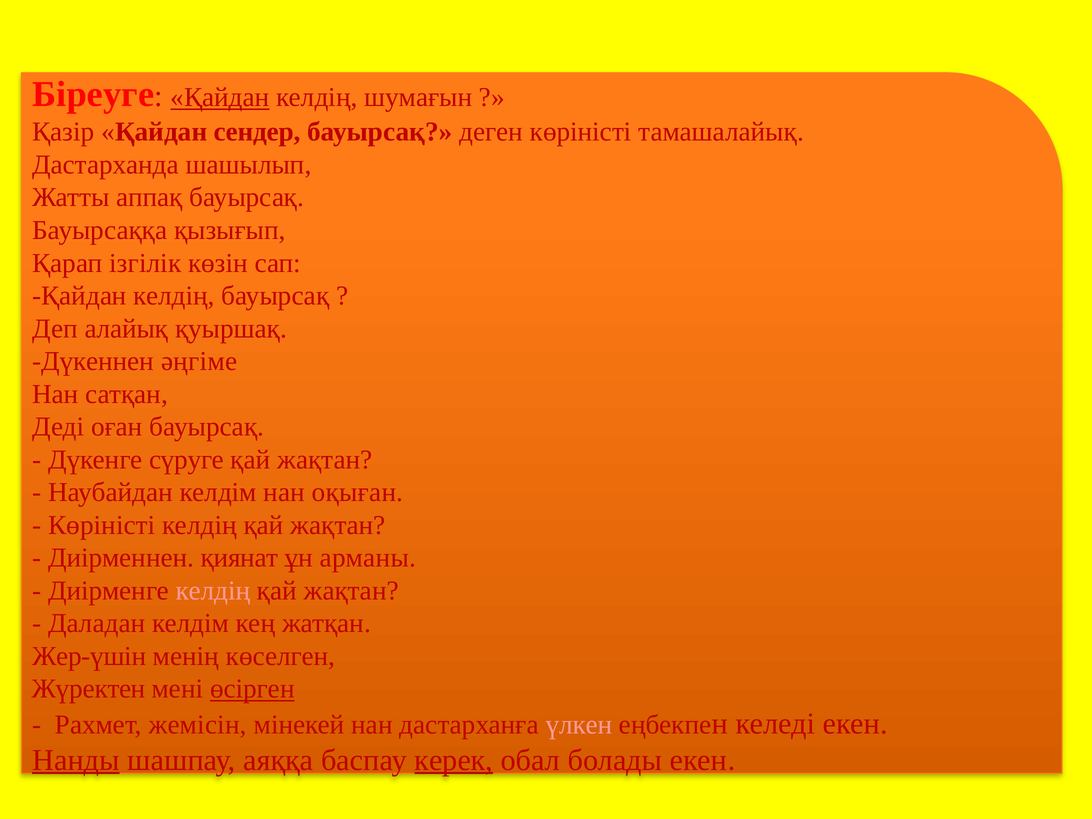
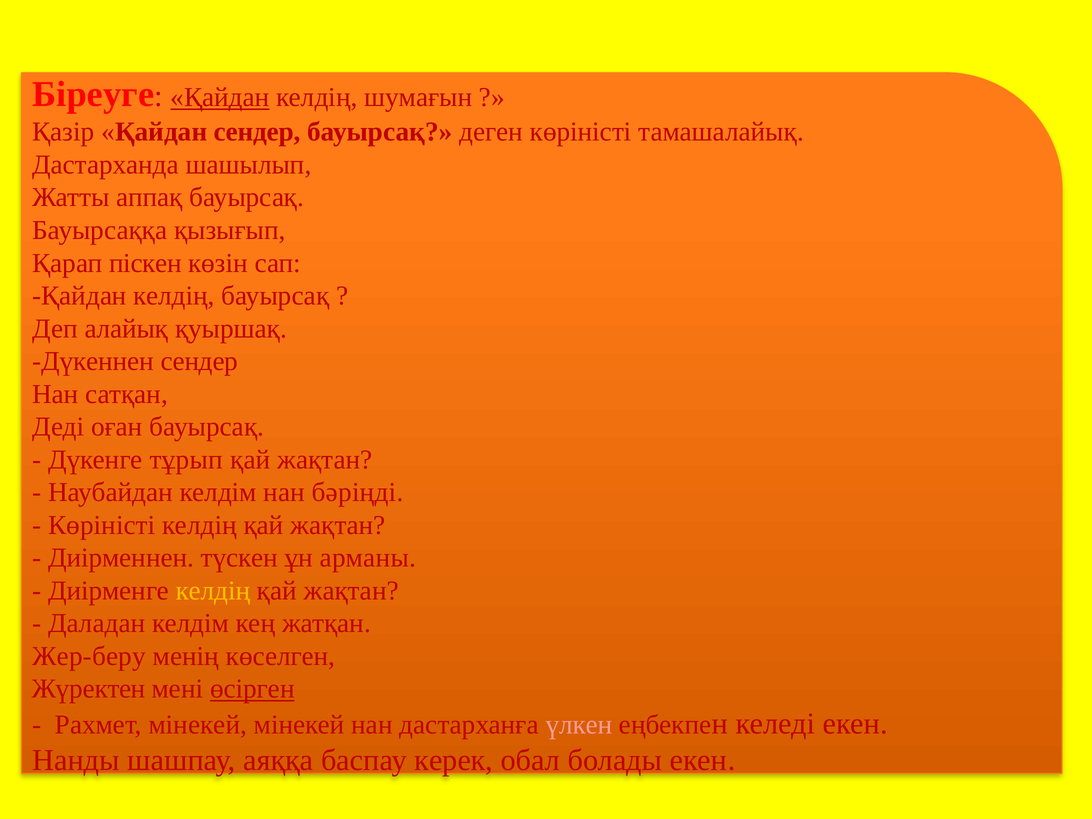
ізгілік: ізгілік -> піскен
Дүкеннен әңгіме: әңгіме -> сендер
сүруге: сүруге -> тұрып
оқыған: оқыған -> бәріңді
қиянат: қиянат -> түскен
келдің at (213, 591) colour: pink -> yellow
Жер-үшін: Жер-үшін -> Жер-беру
Рахмет жемісін: жемісін -> мінекей
Нанды underline: present -> none
керек underline: present -> none
